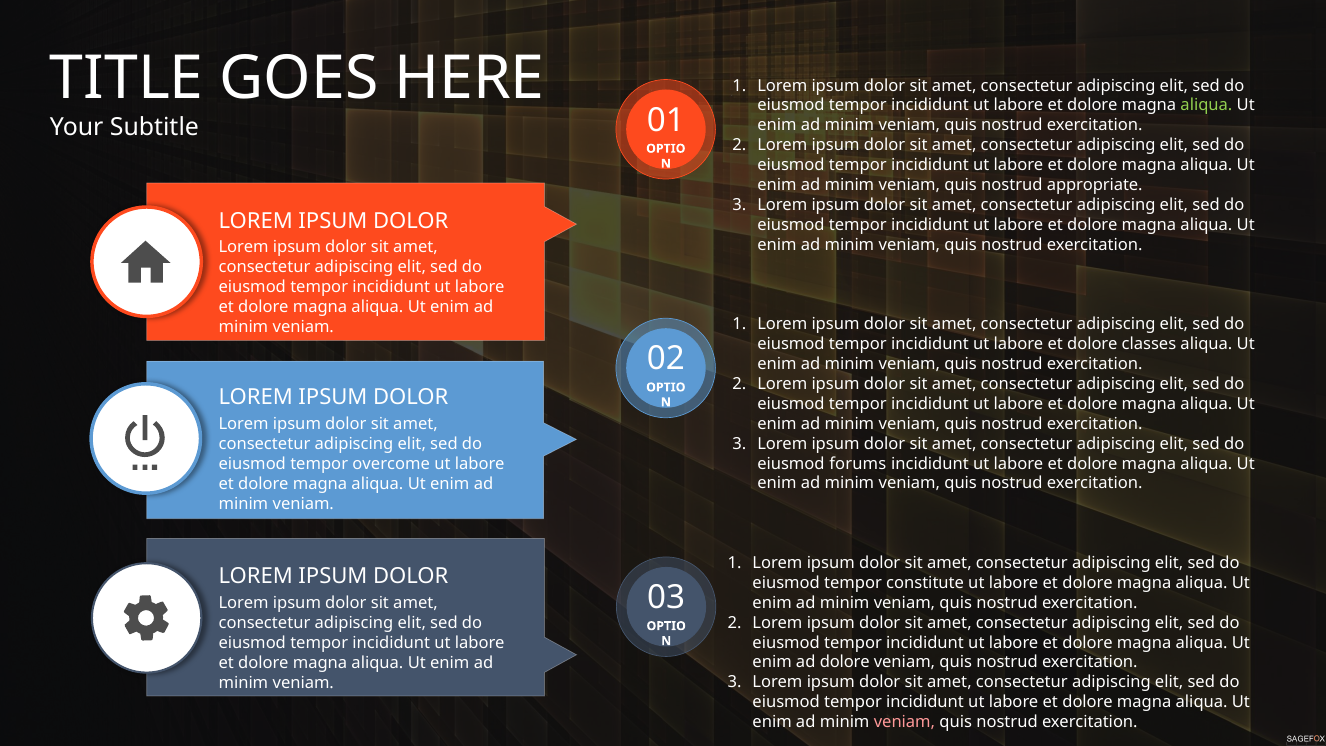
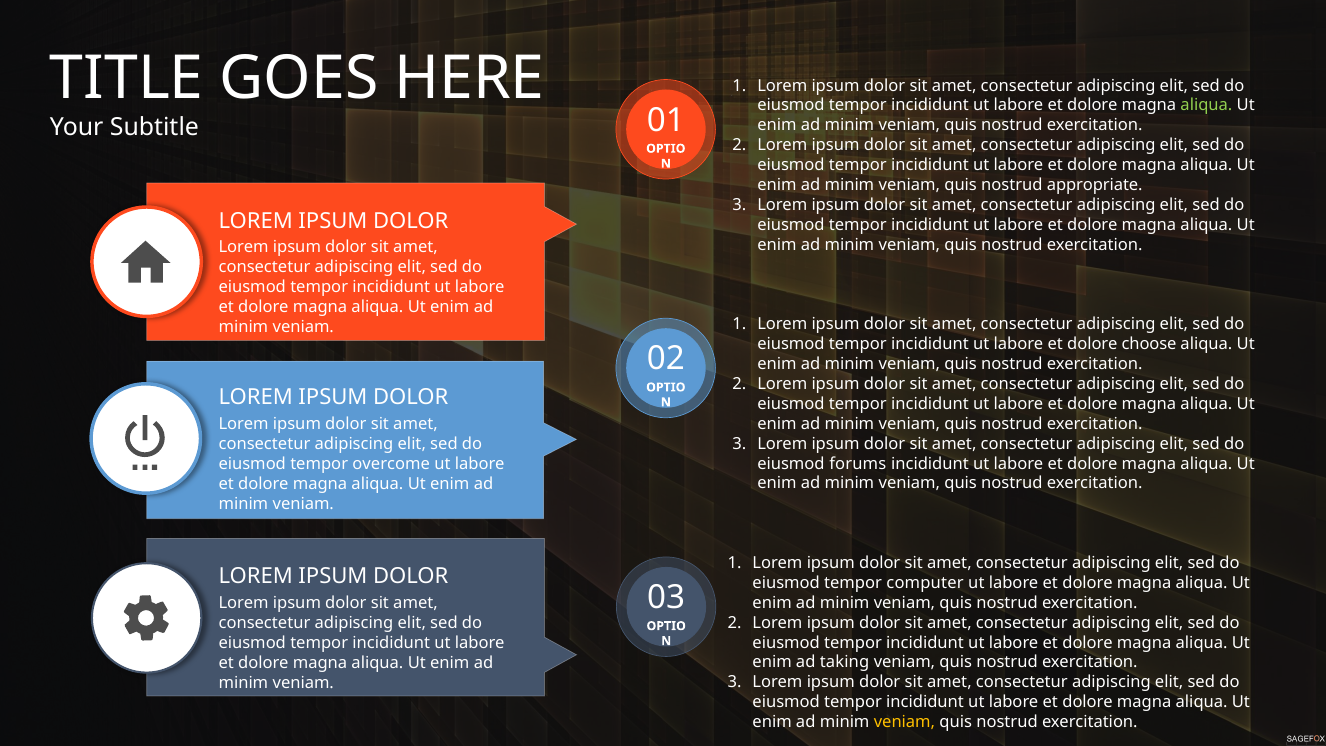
classes: classes -> choose
constitute: constitute -> computer
ad dolore: dolore -> taking
veniam at (904, 722) colour: pink -> yellow
